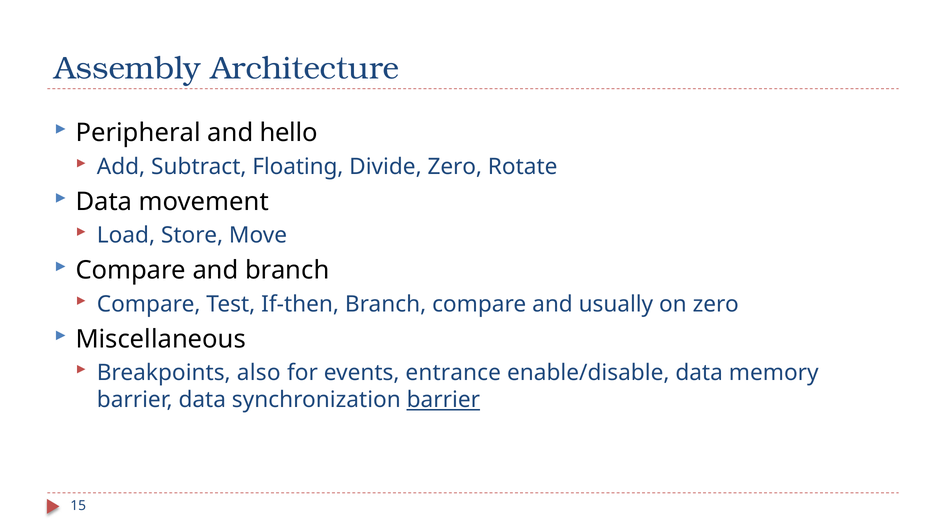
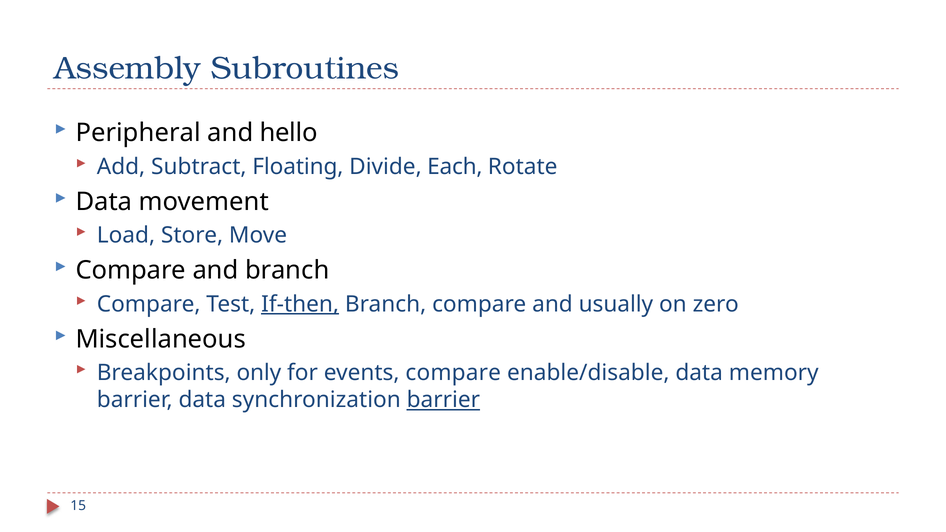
Architecture: Architecture -> Subroutines
Divide Zero: Zero -> Each
If-then underline: none -> present
also: also -> only
events entrance: entrance -> compare
